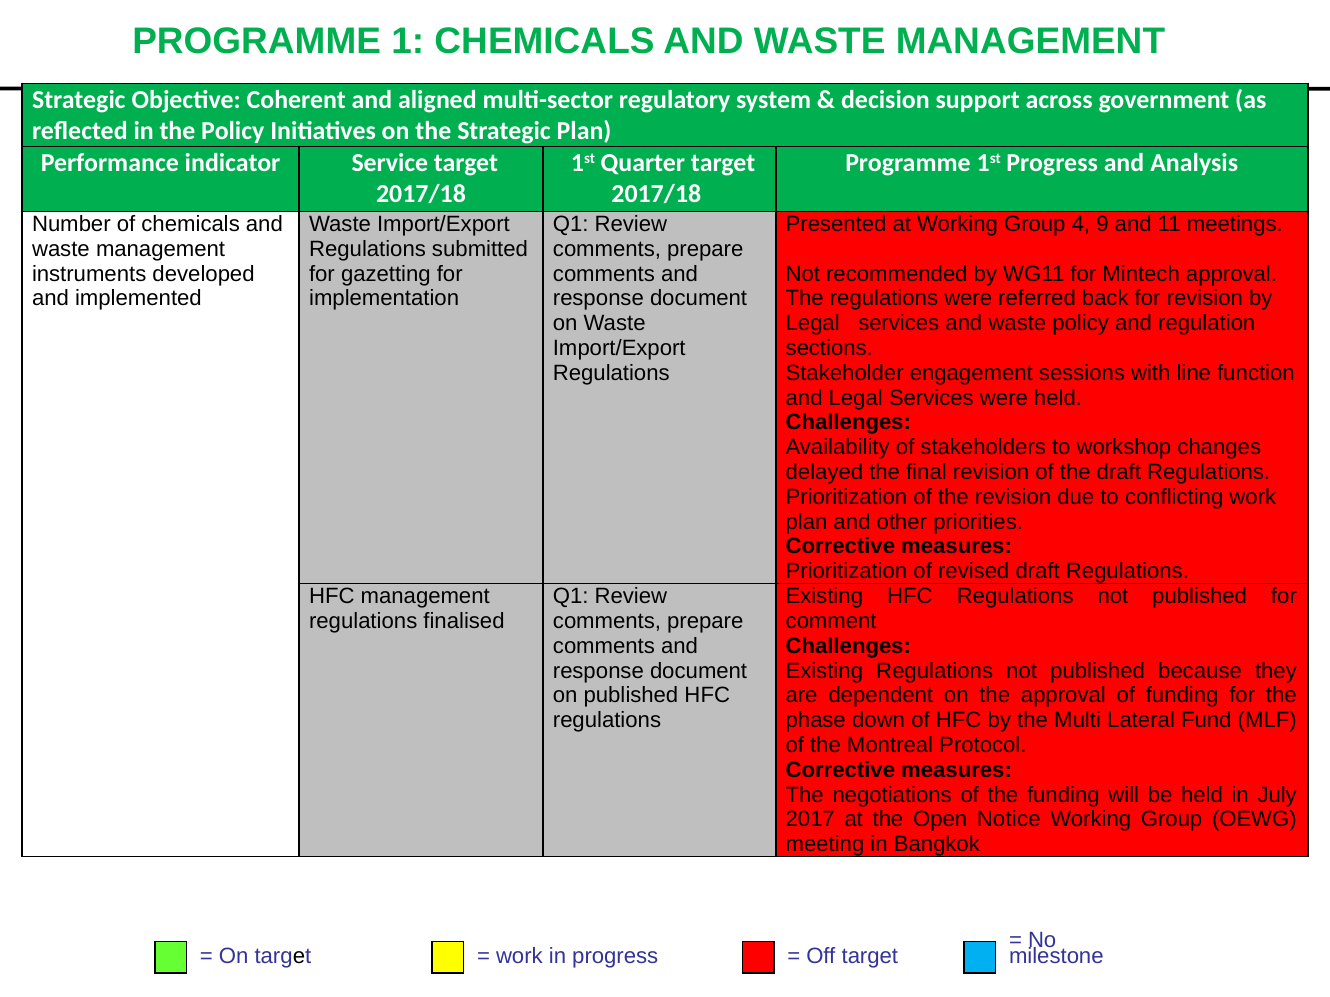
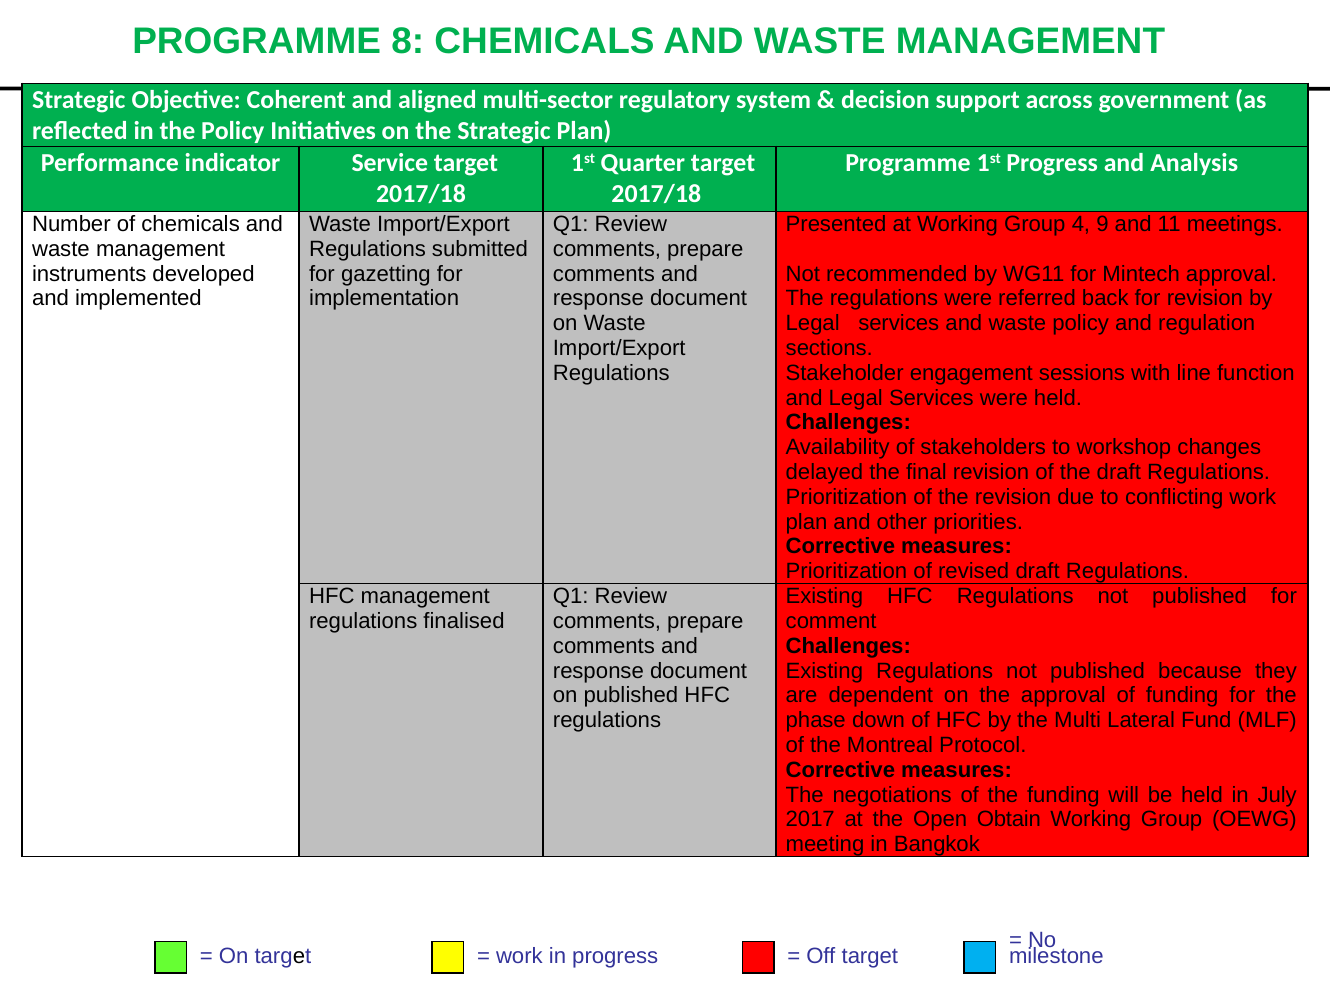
1: 1 -> 8
Notice: Notice -> Obtain
